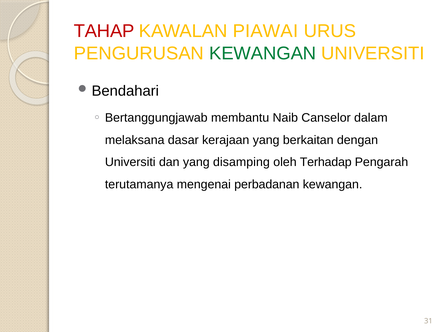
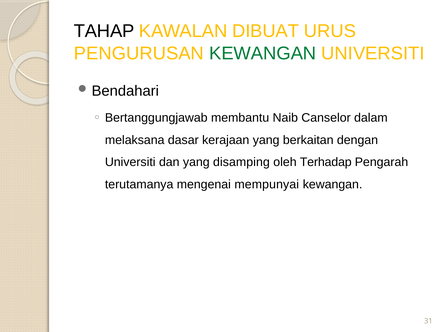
TAHAP colour: red -> black
PIAWAI: PIAWAI -> DIBUAT
perbadanan: perbadanan -> mempunyai
